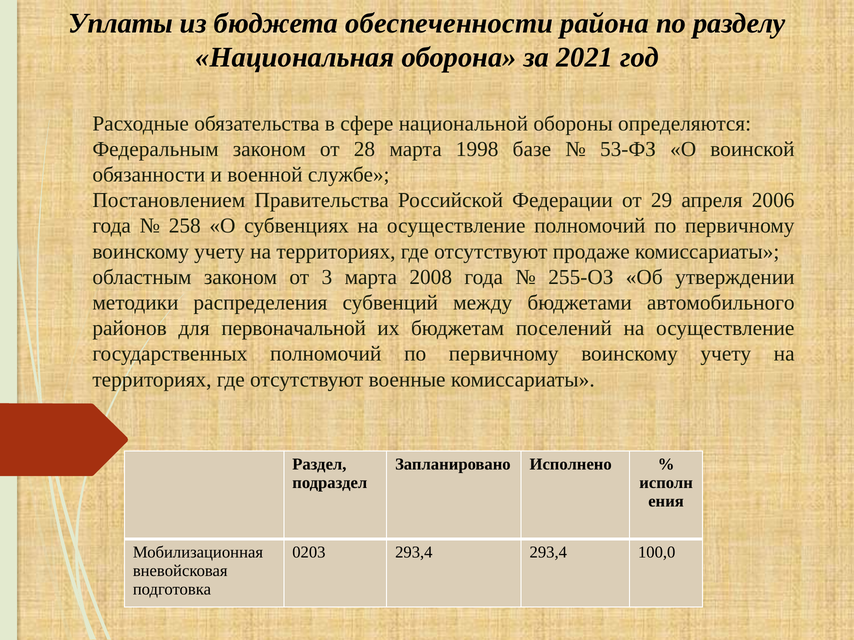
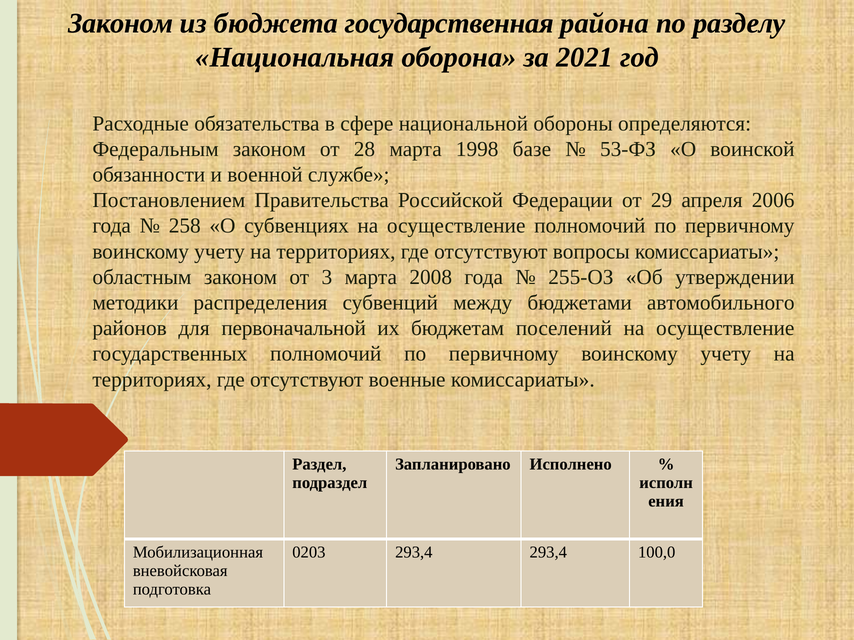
Уплаты at (121, 23): Уплаты -> Законом
обеспеченности: обеспеченности -> государственная
продаже: продаже -> вопросы
